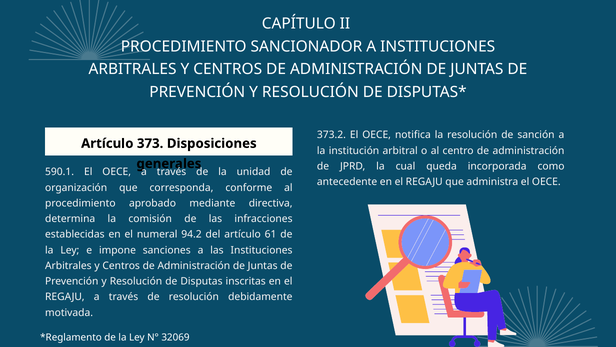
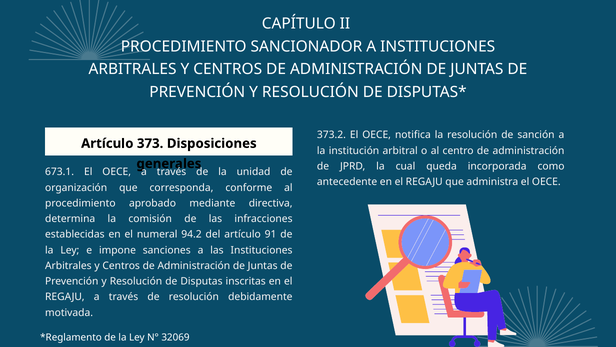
590.1: 590.1 -> 673.1
61: 61 -> 91
